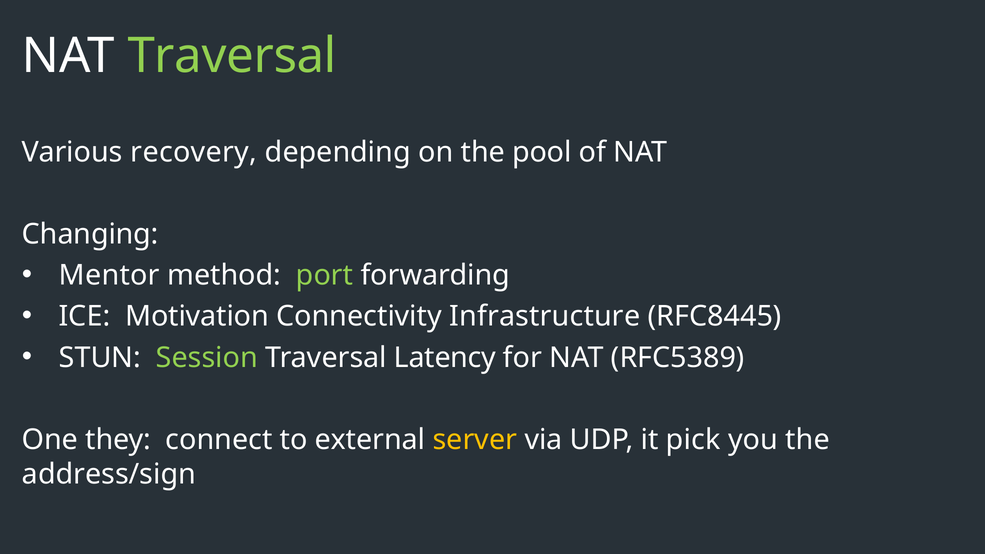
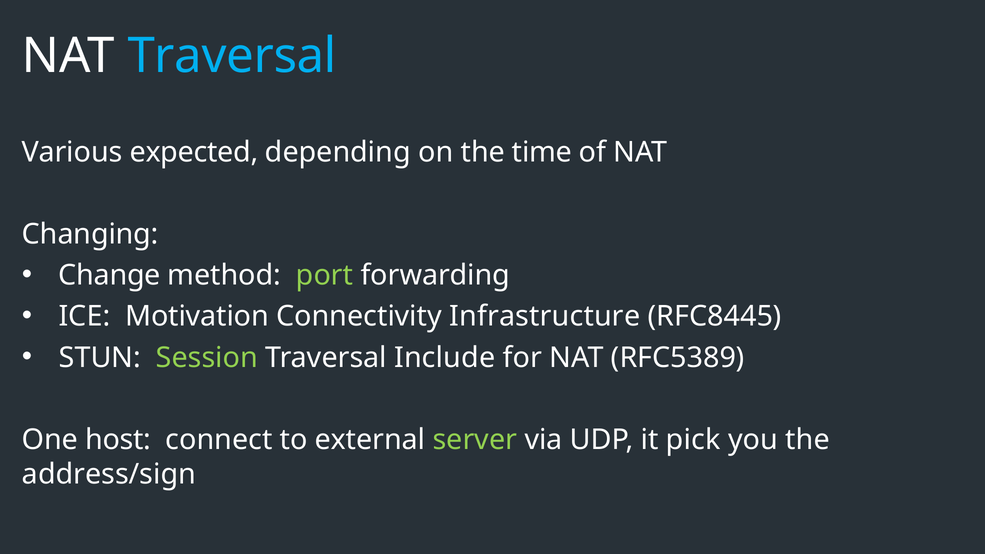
Traversal at (232, 56) colour: light green -> light blue
recovery: recovery -> expected
pool: pool -> time
Mentor: Mentor -> Change
Latency: Latency -> Include
they: they -> host
server colour: yellow -> light green
